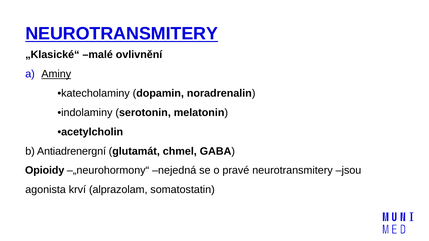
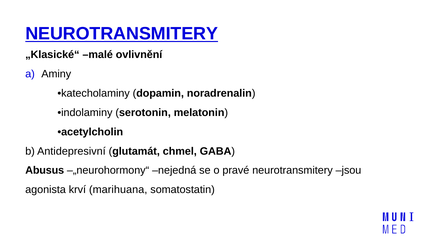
Aminy underline: present -> none
Antiadrenergní: Antiadrenergní -> Antidepresivní
Opioidy: Opioidy -> Abusus
alprazolam: alprazolam -> marihuana
